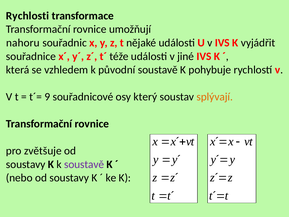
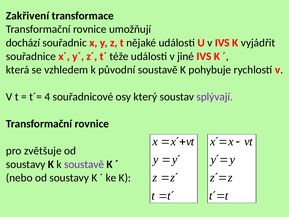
Rychlosti: Rychlosti -> Zakřivení
nahoru: nahoru -> dochází
9: 9 -> 4
splývají colour: orange -> purple
